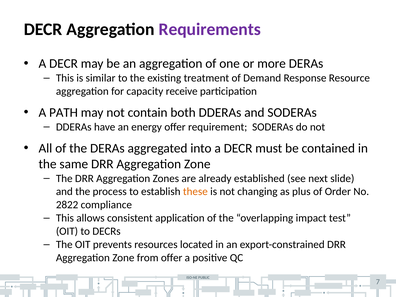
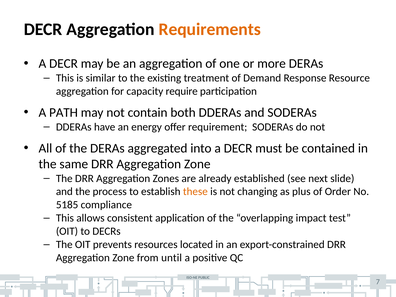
Requirements colour: purple -> orange
receive: receive -> require
2822: 2822 -> 5185
from offer: offer -> until
